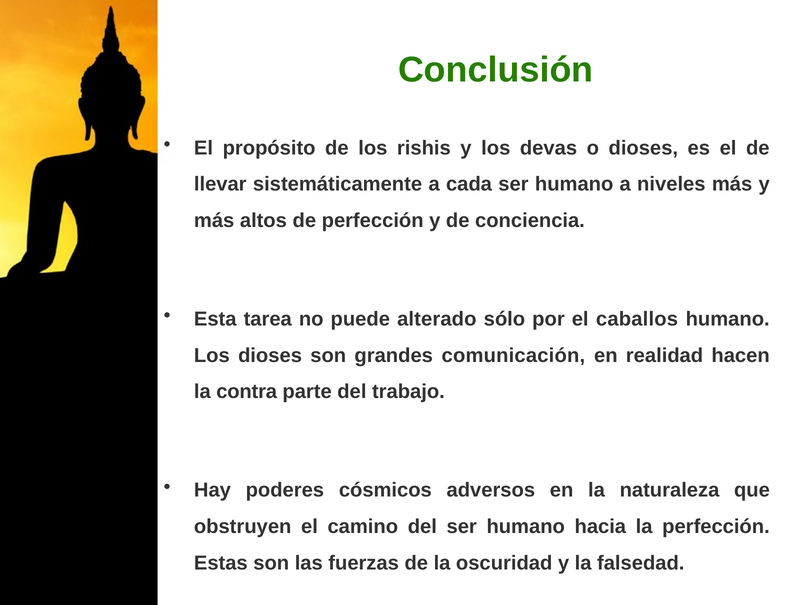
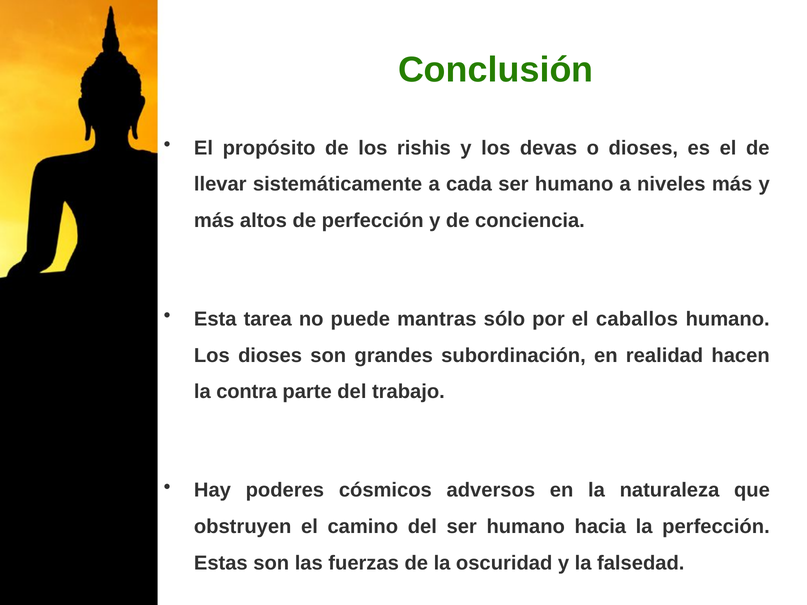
alterado: alterado -> mantras
comunicación: comunicación -> subordinación
